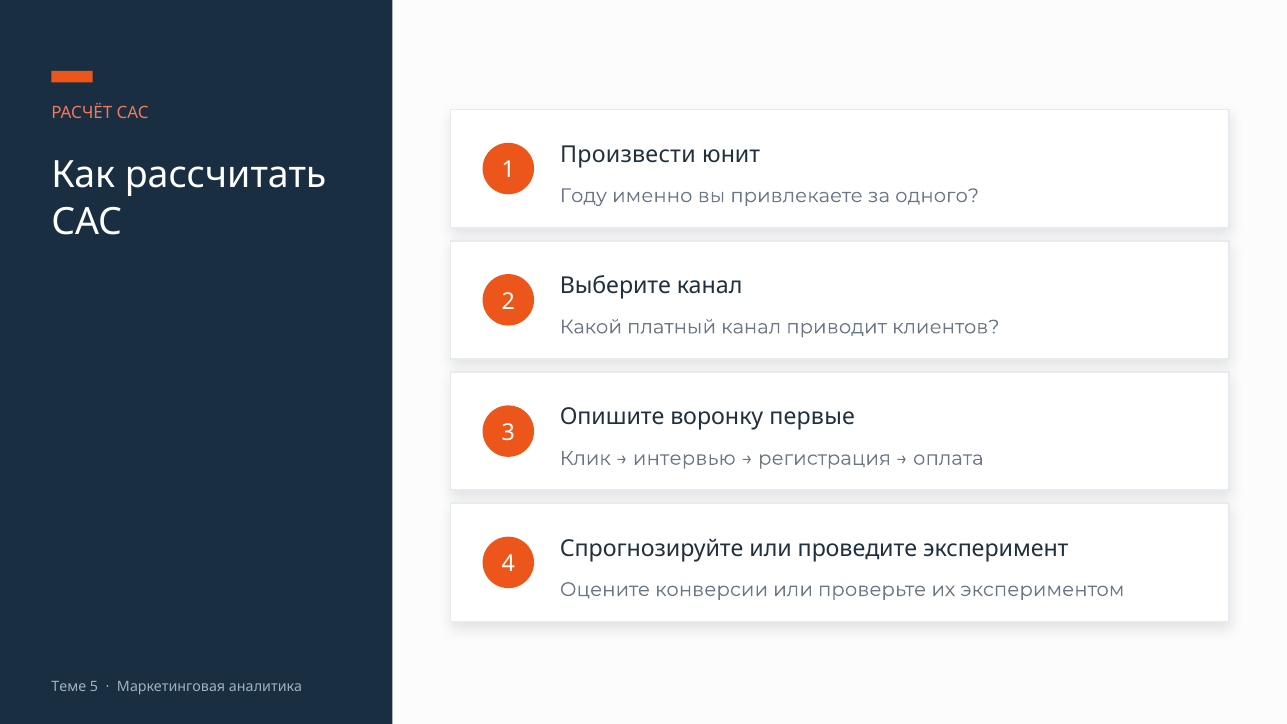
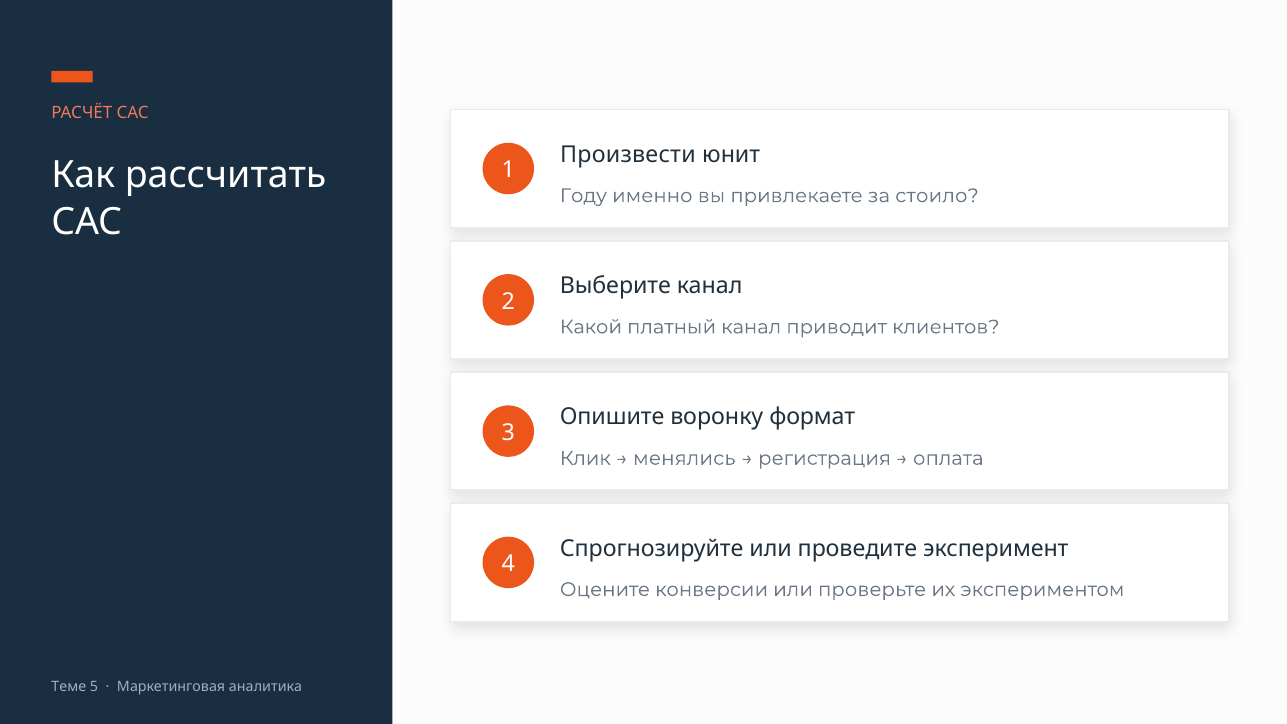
одного: одного -> стоило
первые: первые -> формат
интервью: интервью -> менялись
